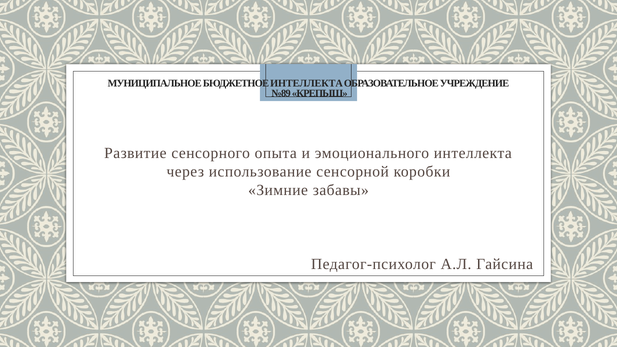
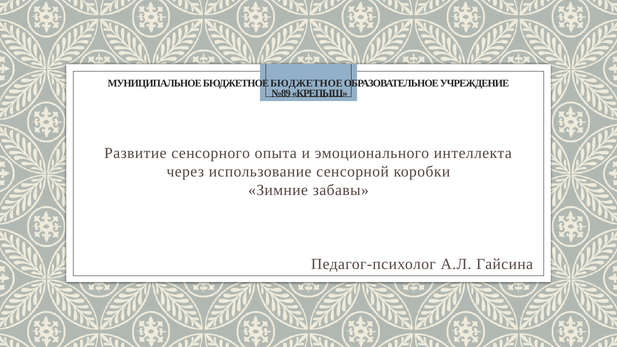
БЮДЖЕТНОЕ ИНТЕЛЛЕКТА: ИНТЕЛЛЕКТА -> БЮДЖЕТНОЕ
